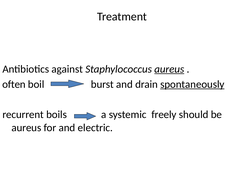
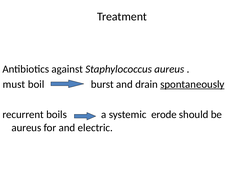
aureus at (169, 69) underline: present -> none
often: often -> must
freely: freely -> erode
